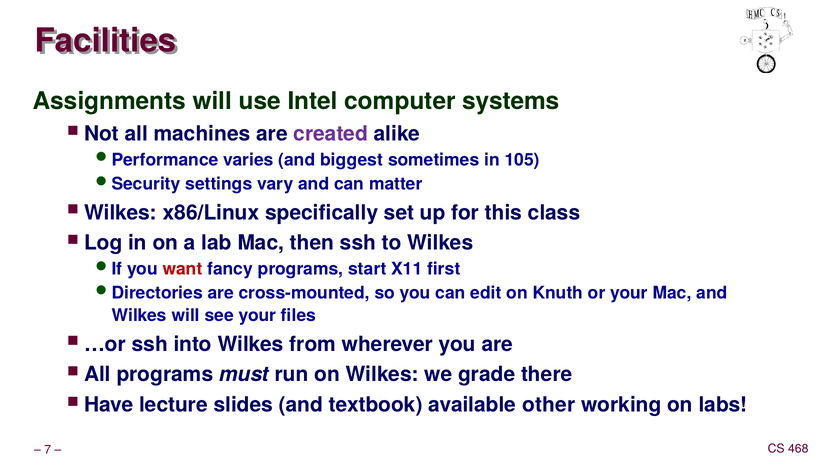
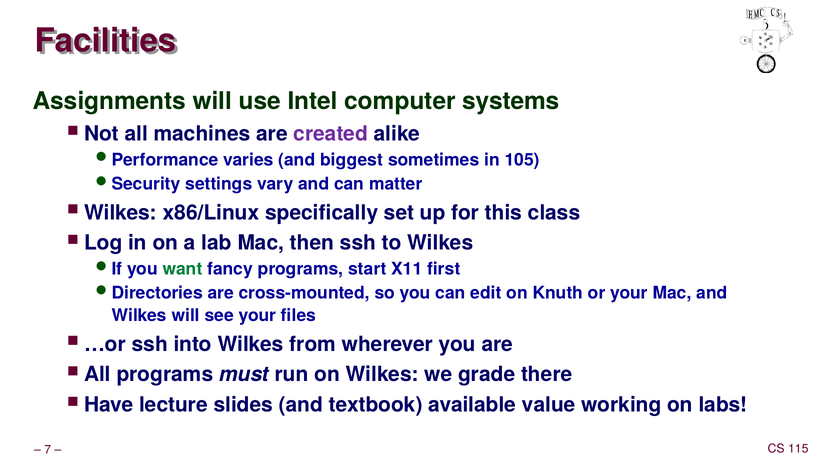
want colour: red -> green
other: other -> value
468: 468 -> 115
